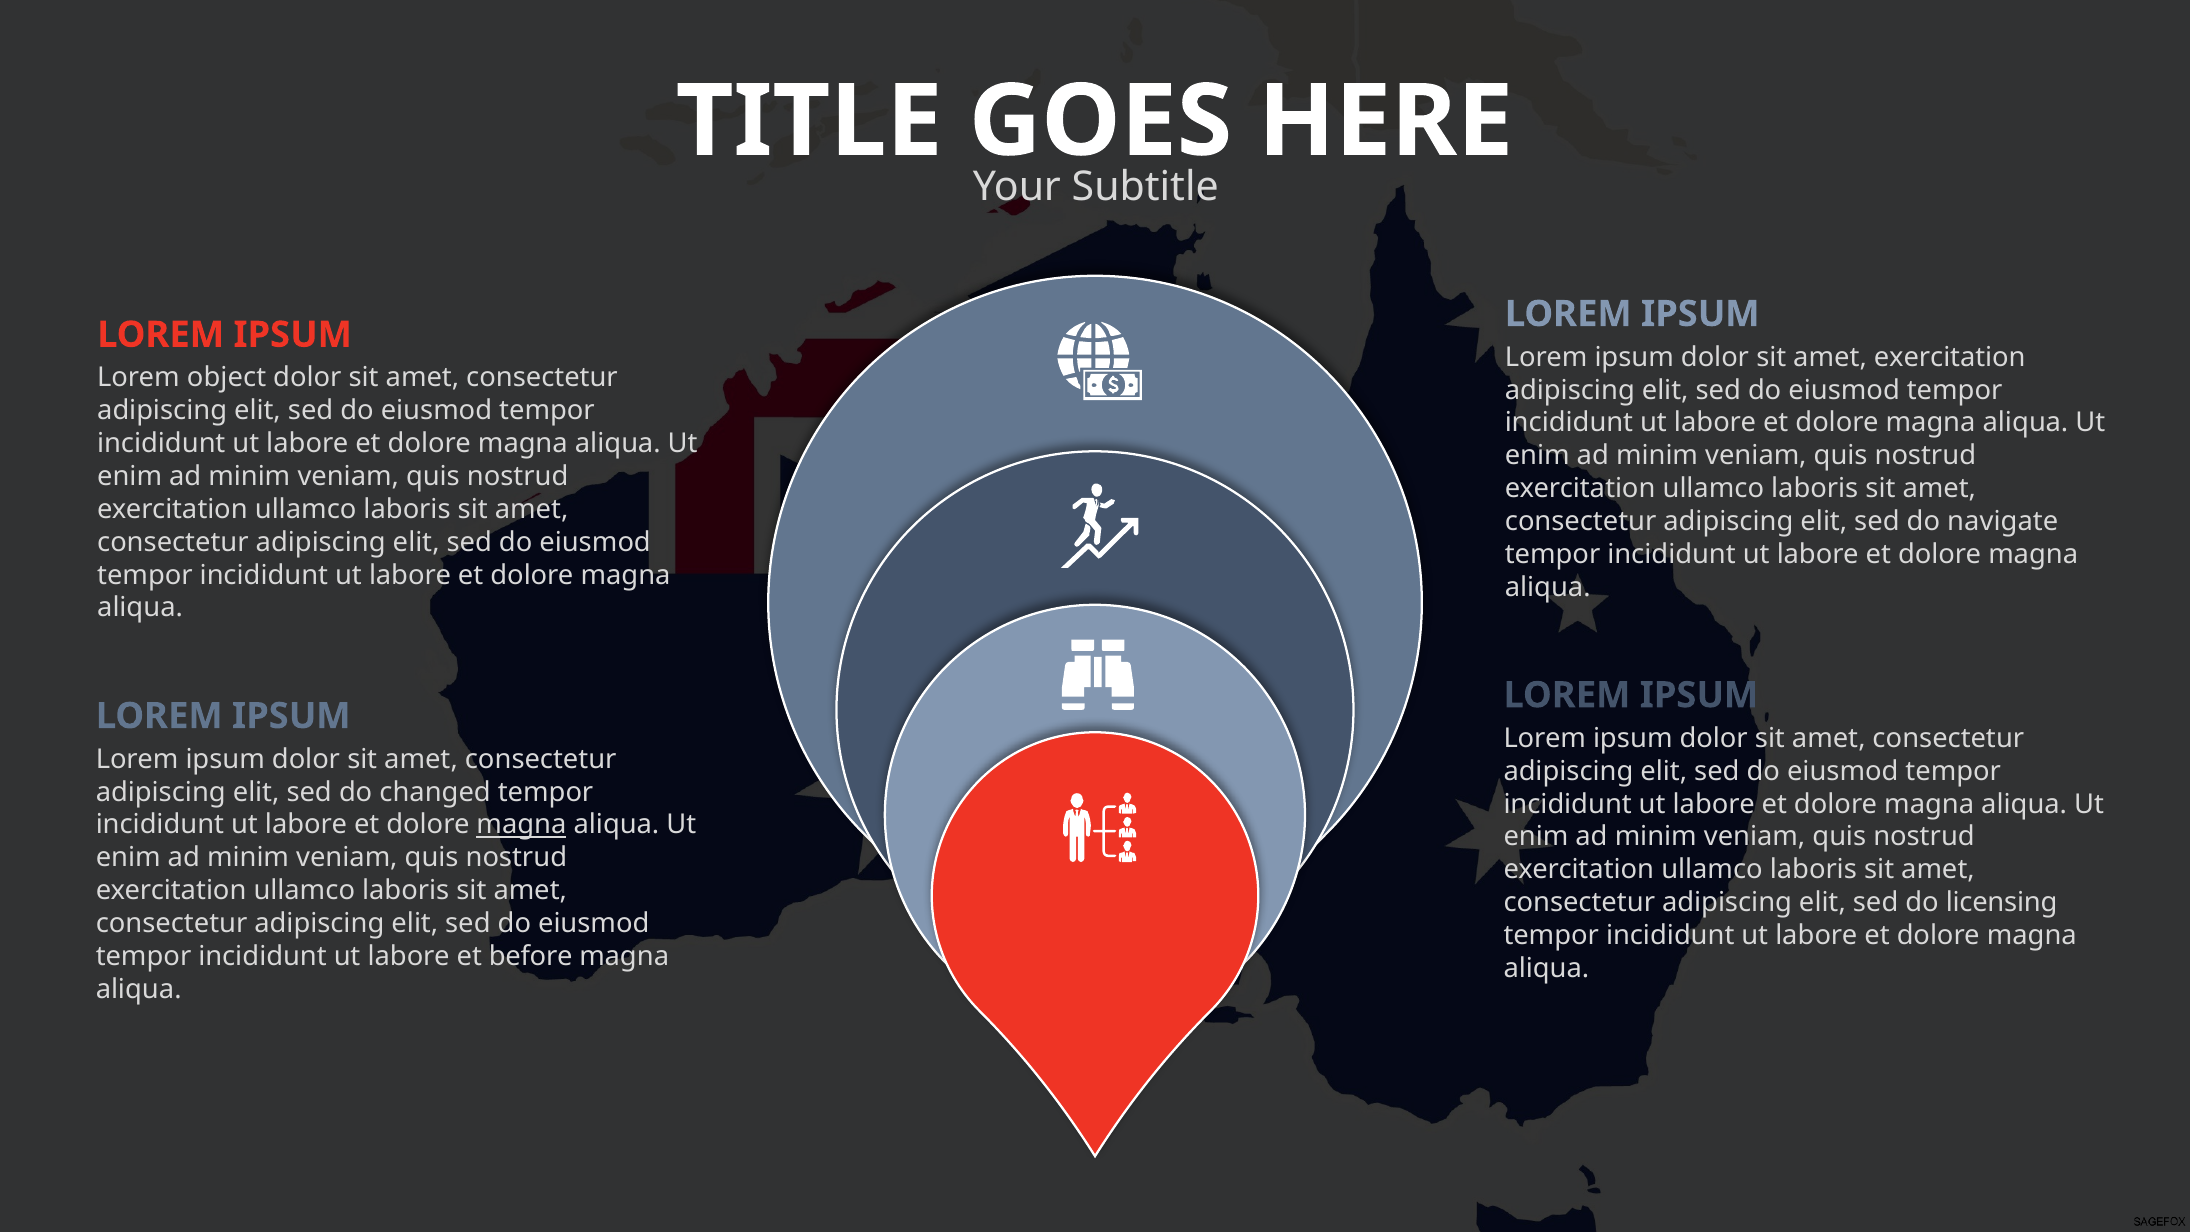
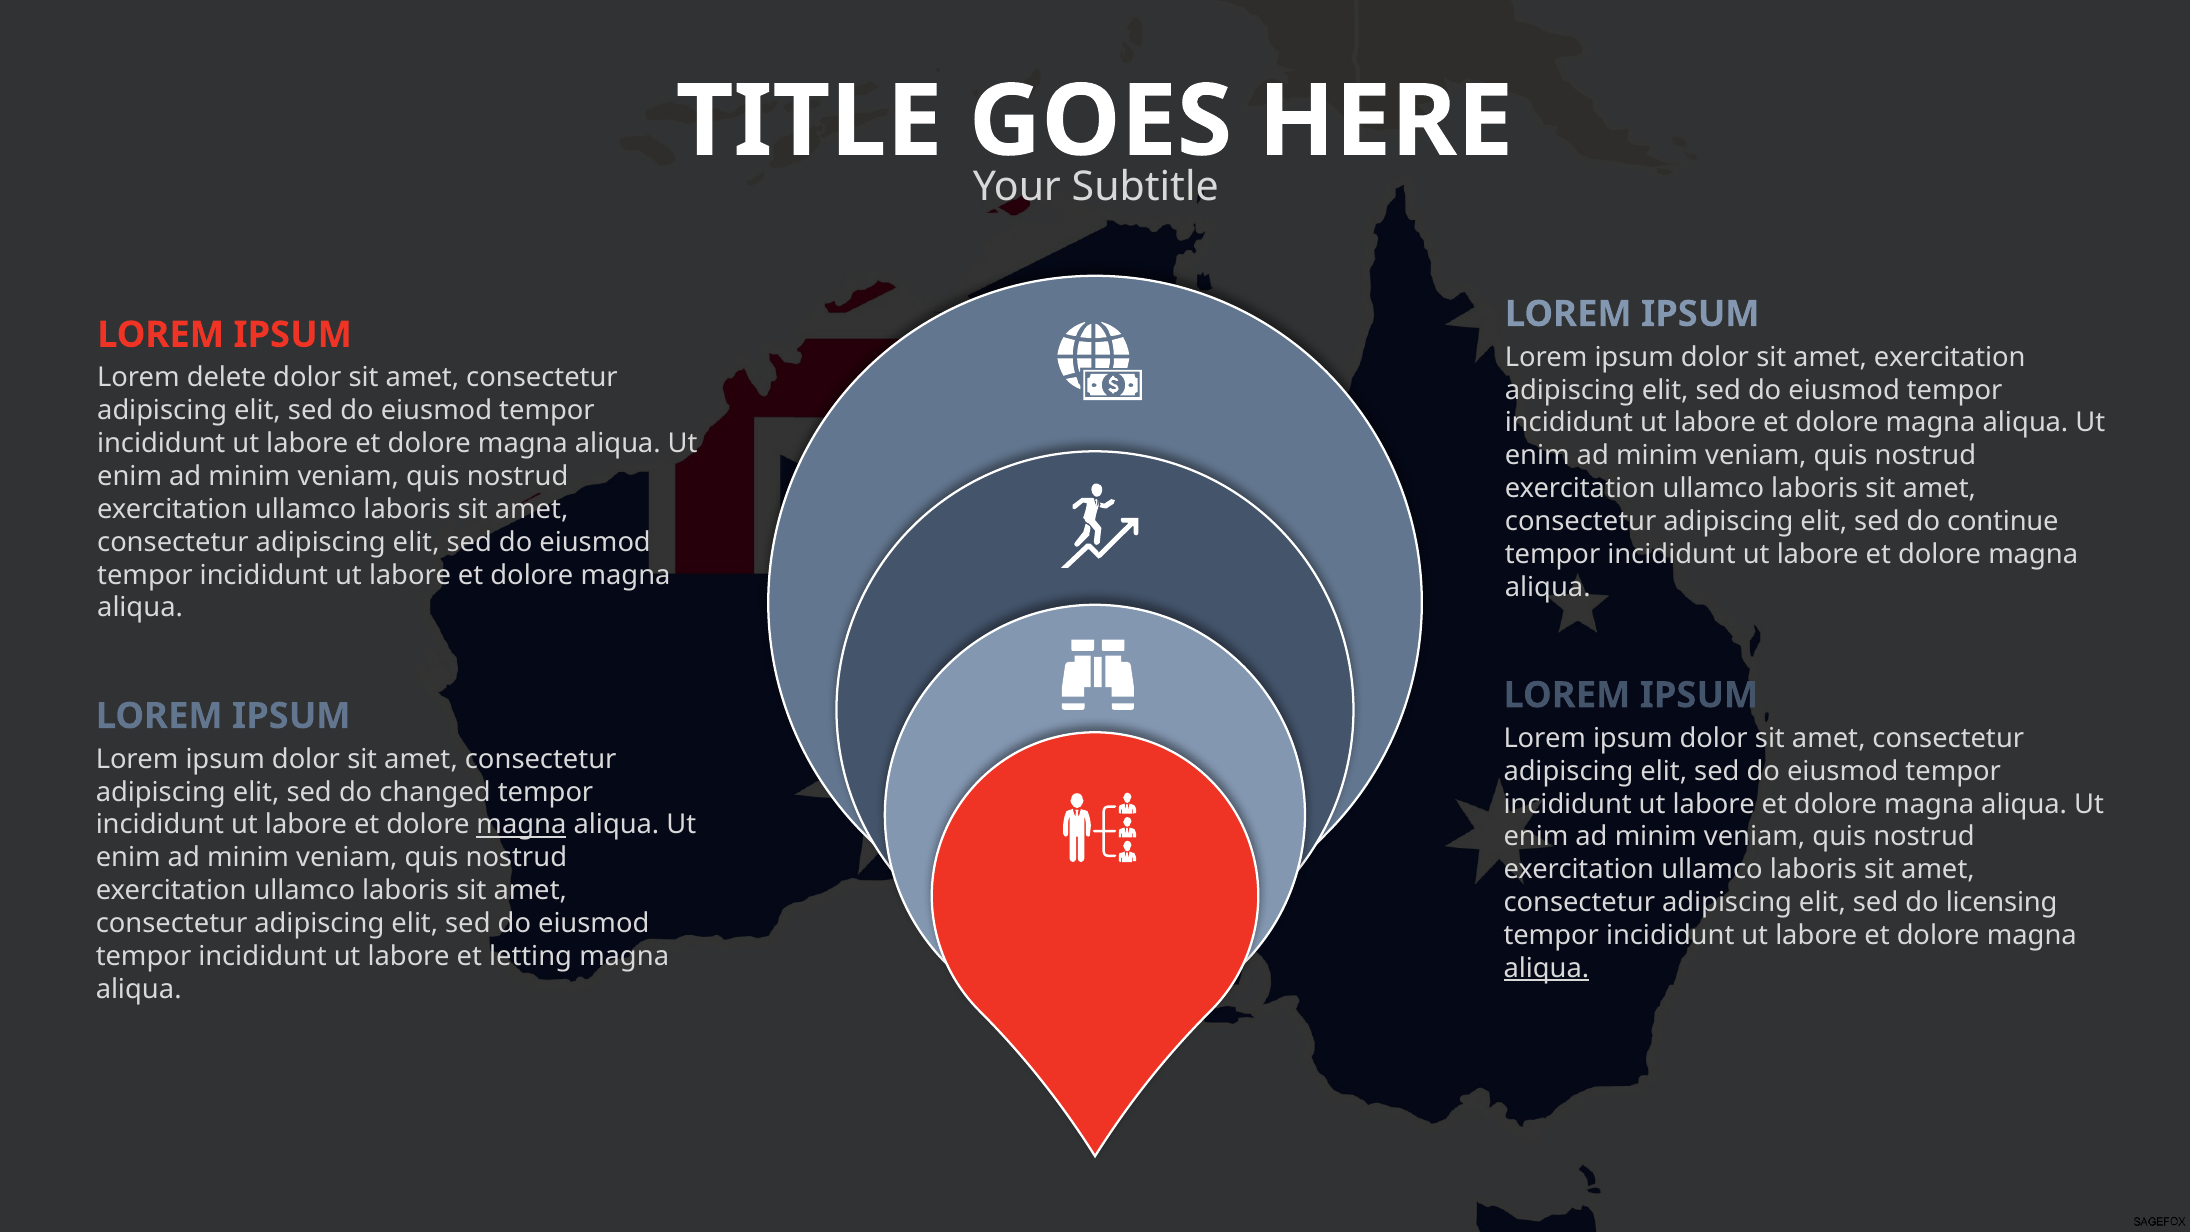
object: object -> delete
navigate: navigate -> continue
before: before -> letting
aliqua at (1546, 968) underline: none -> present
